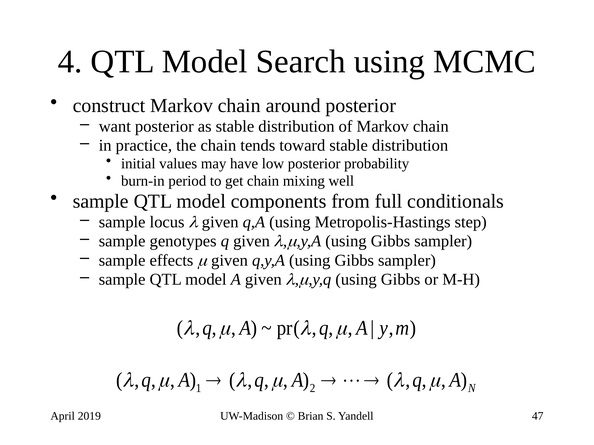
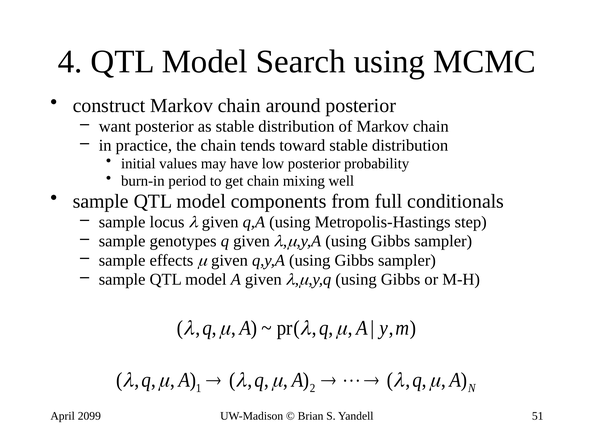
2019: 2019 -> 2099
47: 47 -> 51
